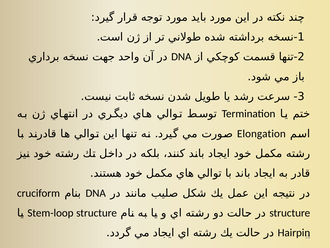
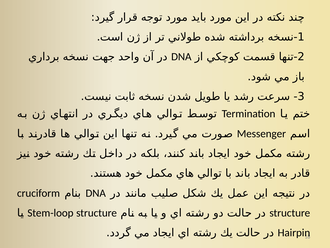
Elongation: Elongation -> Messenger
